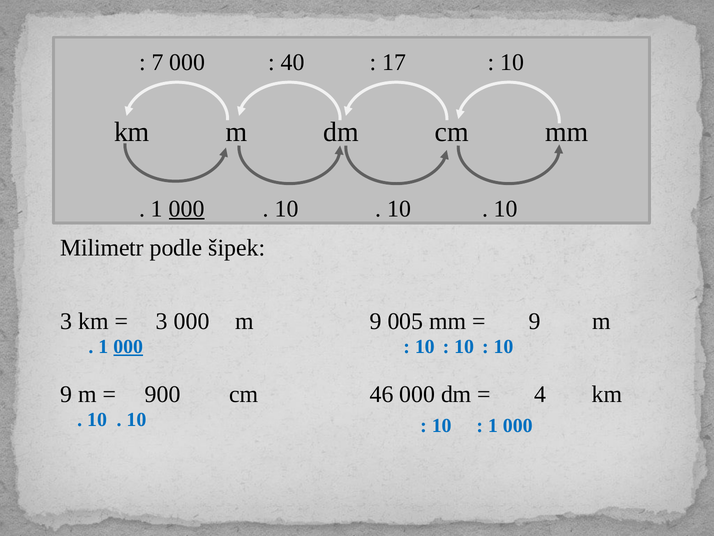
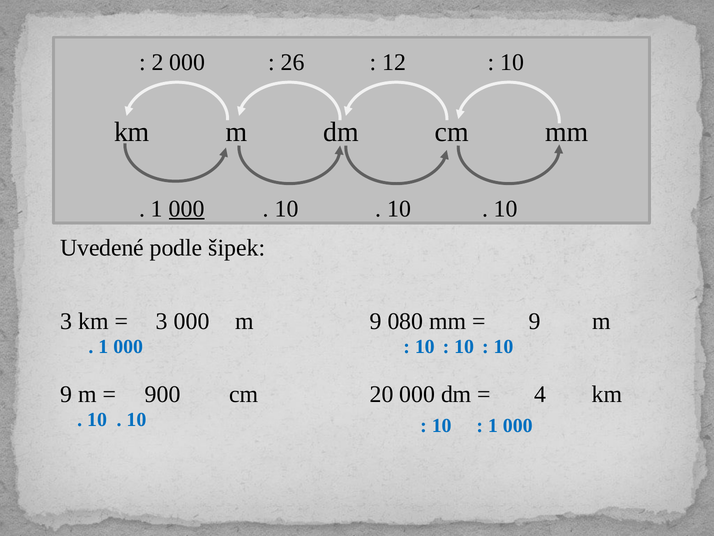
7: 7 -> 2
40: 40 -> 26
17: 17 -> 12
Milimetr: Milimetr -> Uvedené
005: 005 -> 080
000 at (128, 346) underline: present -> none
46: 46 -> 20
